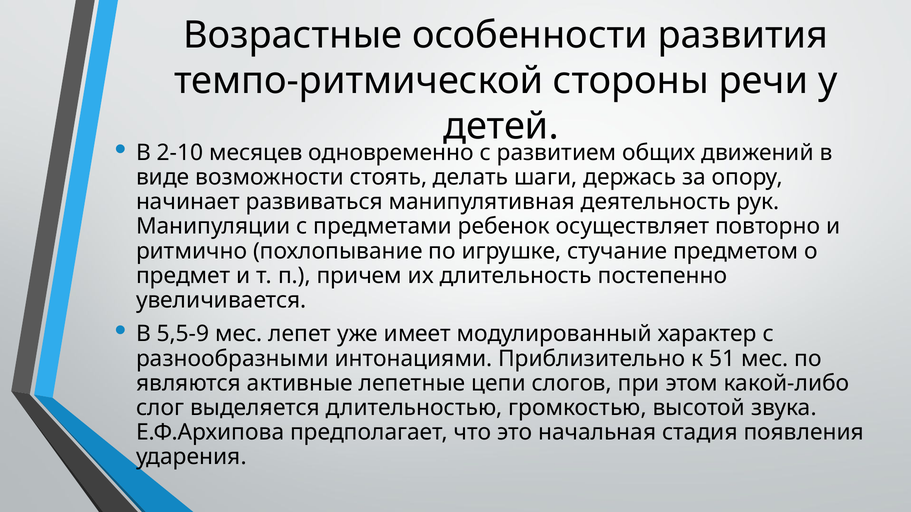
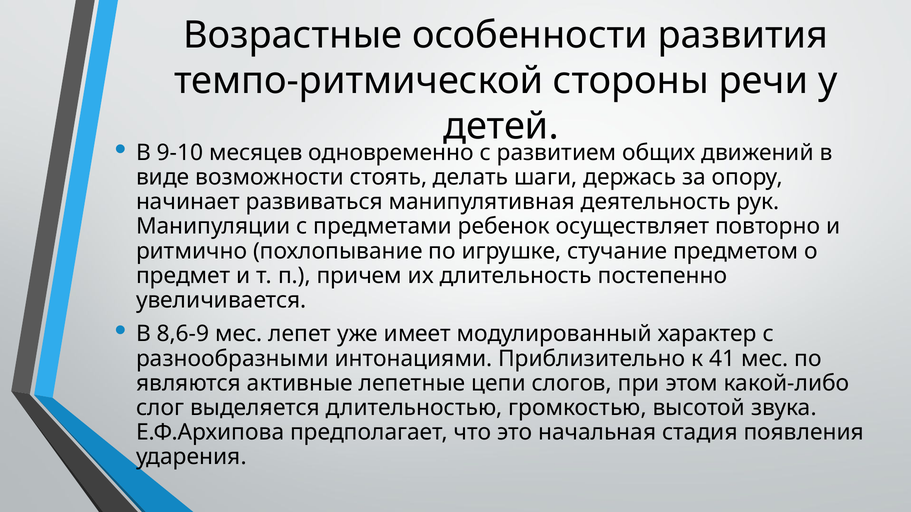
2-10: 2-10 -> 9-10
5,5-9: 5,5-9 -> 8,6-9
51: 51 -> 41
